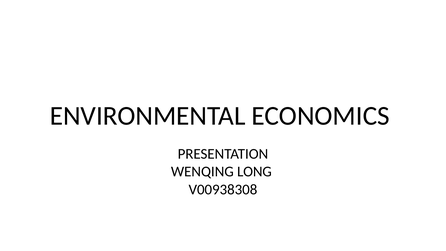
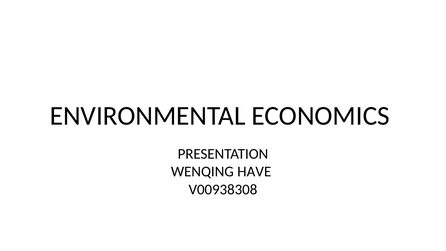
LONG: LONG -> HAVE
